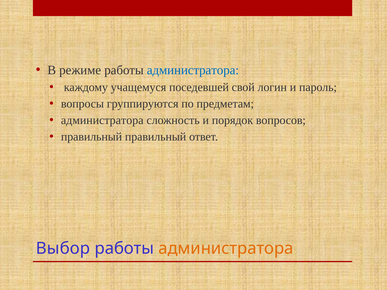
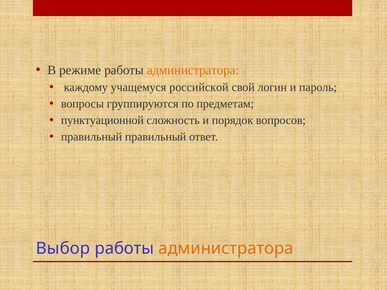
администратора at (193, 70) colour: blue -> orange
поседевшей: поседевшей -> российской
администратора at (102, 120): администратора -> пунктуационной
